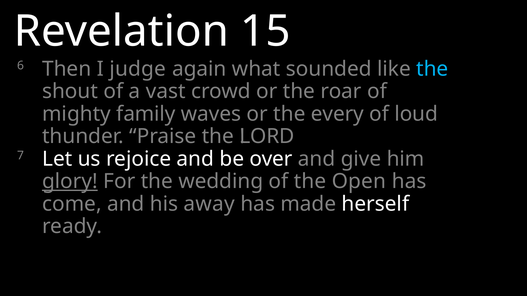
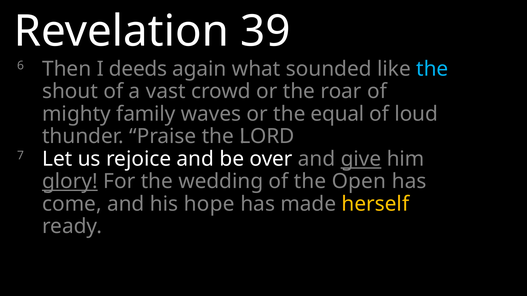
15: 15 -> 39
judge: judge -> deeds
every: every -> equal
give underline: none -> present
away: away -> hope
herself colour: white -> yellow
